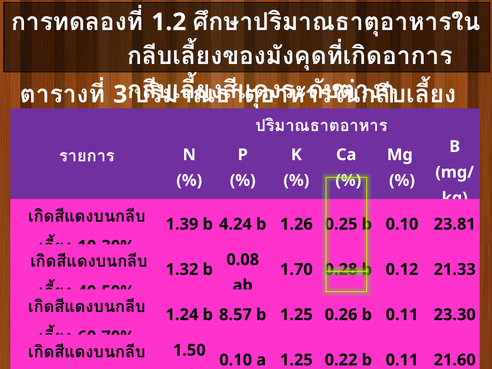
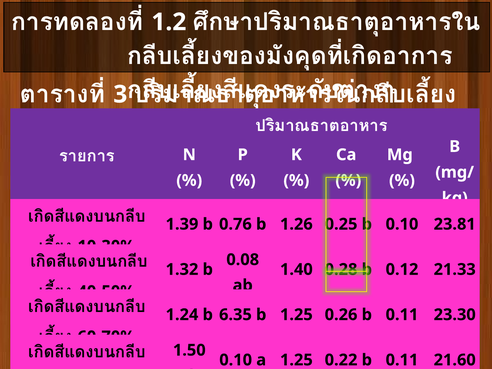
4.24: 4.24 -> 0.76
1.70 at (296, 269): 1.70 -> 1.40
8.57: 8.57 -> 6.35
